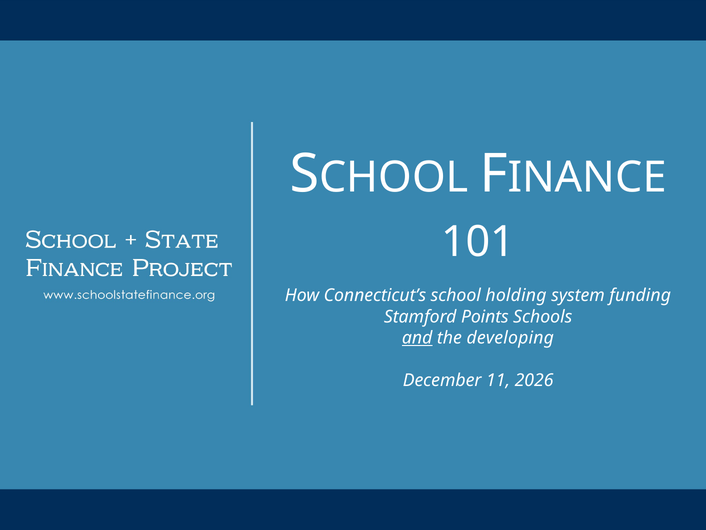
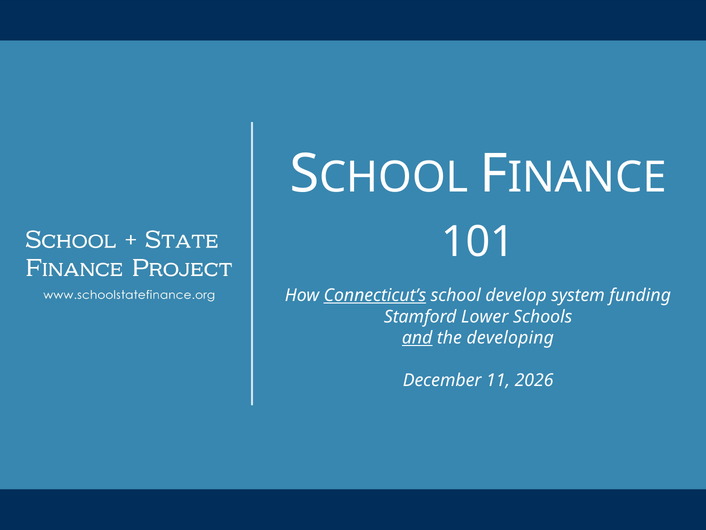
Connecticut’s underline: none -> present
holding: holding -> develop
Points: Points -> Lower
